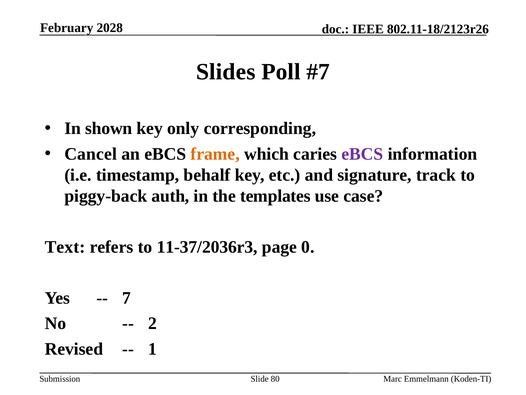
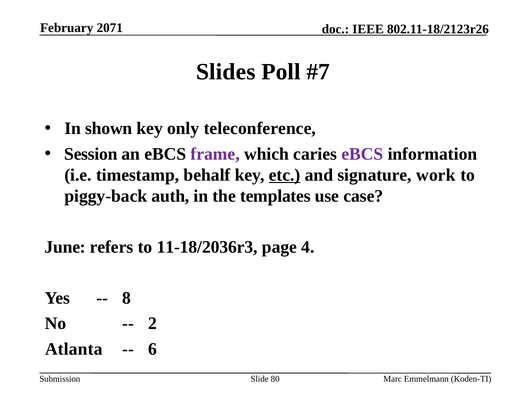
2028: 2028 -> 2071
corresponding: corresponding -> teleconference
Cancel: Cancel -> Session
frame colour: orange -> purple
etc underline: none -> present
track: track -> work
Text: Text -> June
11-37/2036r3: 11-37/2036r3 -> 11-18/2036r3
0: 0 -> 4
7: 7 -> 8
Revised: Revised -> Atlanta
1: 1 -> 6
